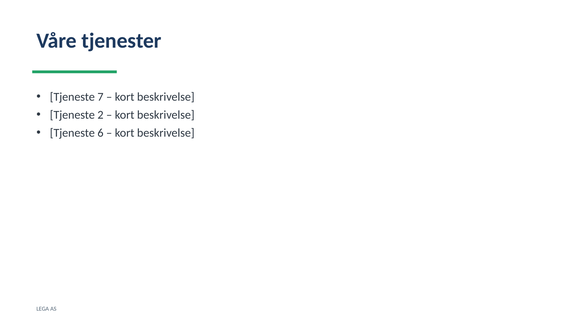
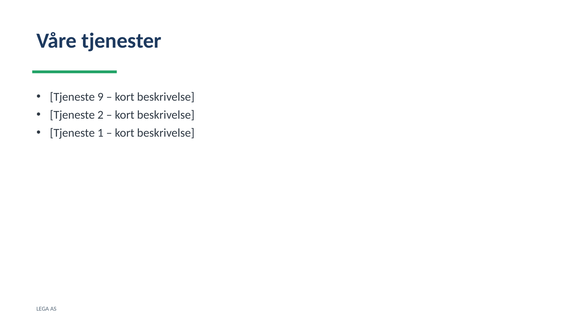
7: 7 -> 9
6: 6 -> 1
